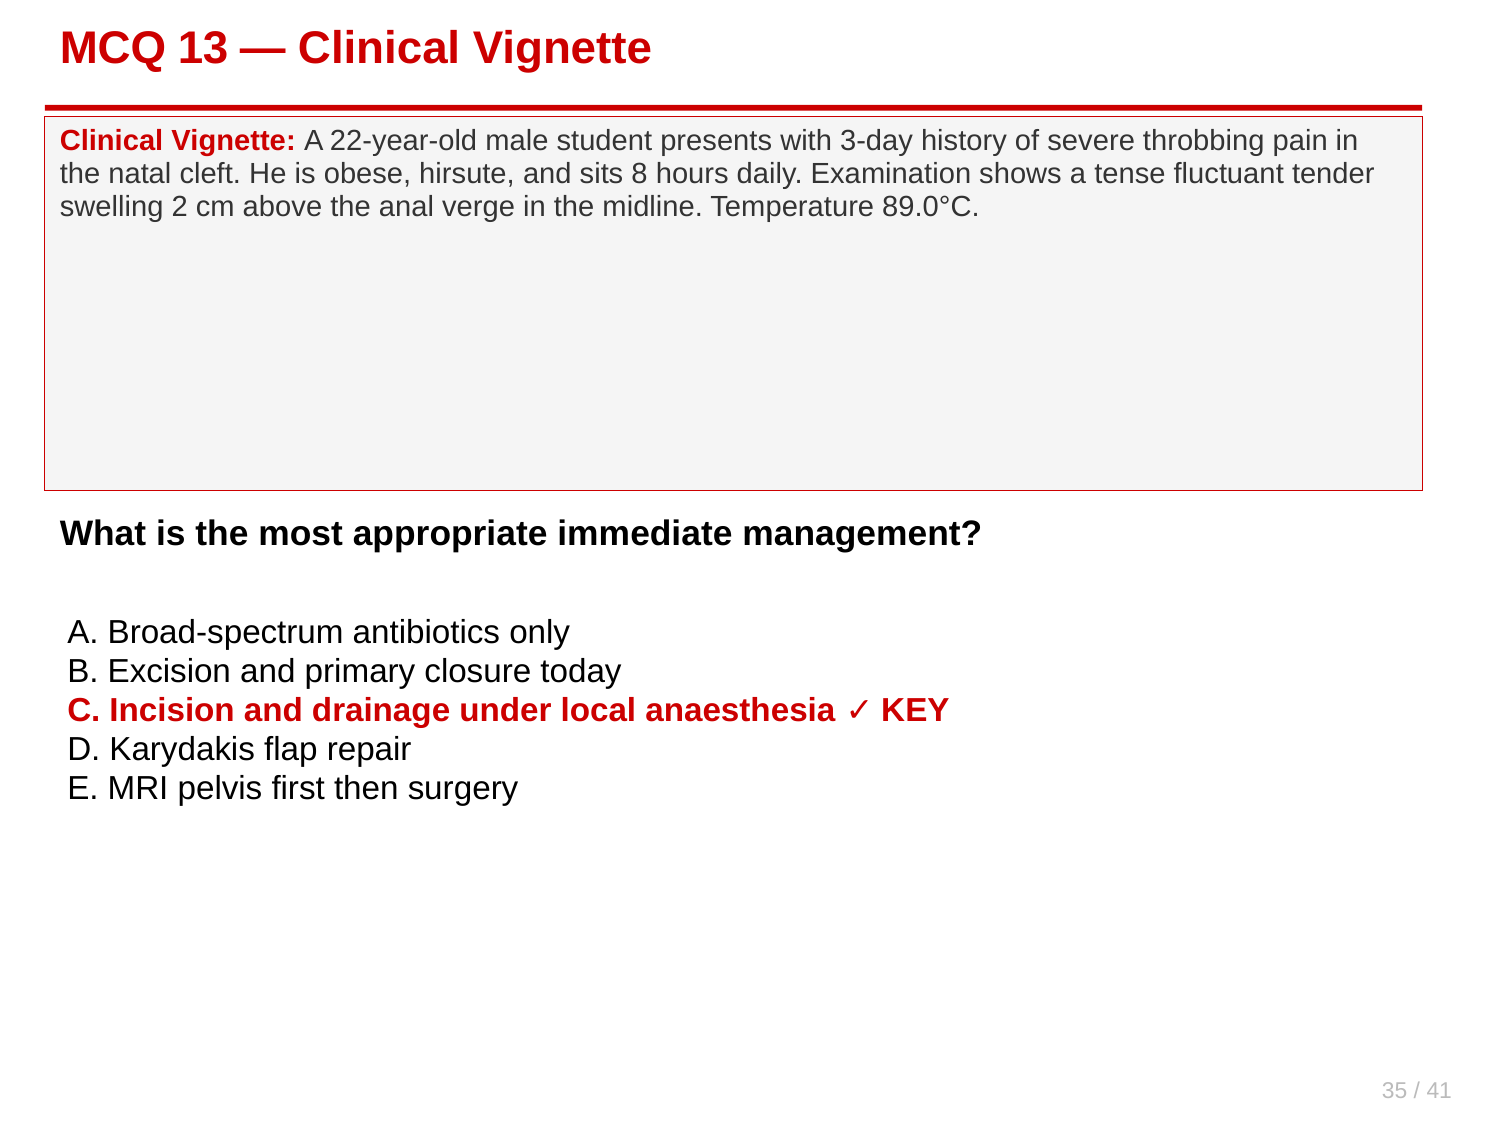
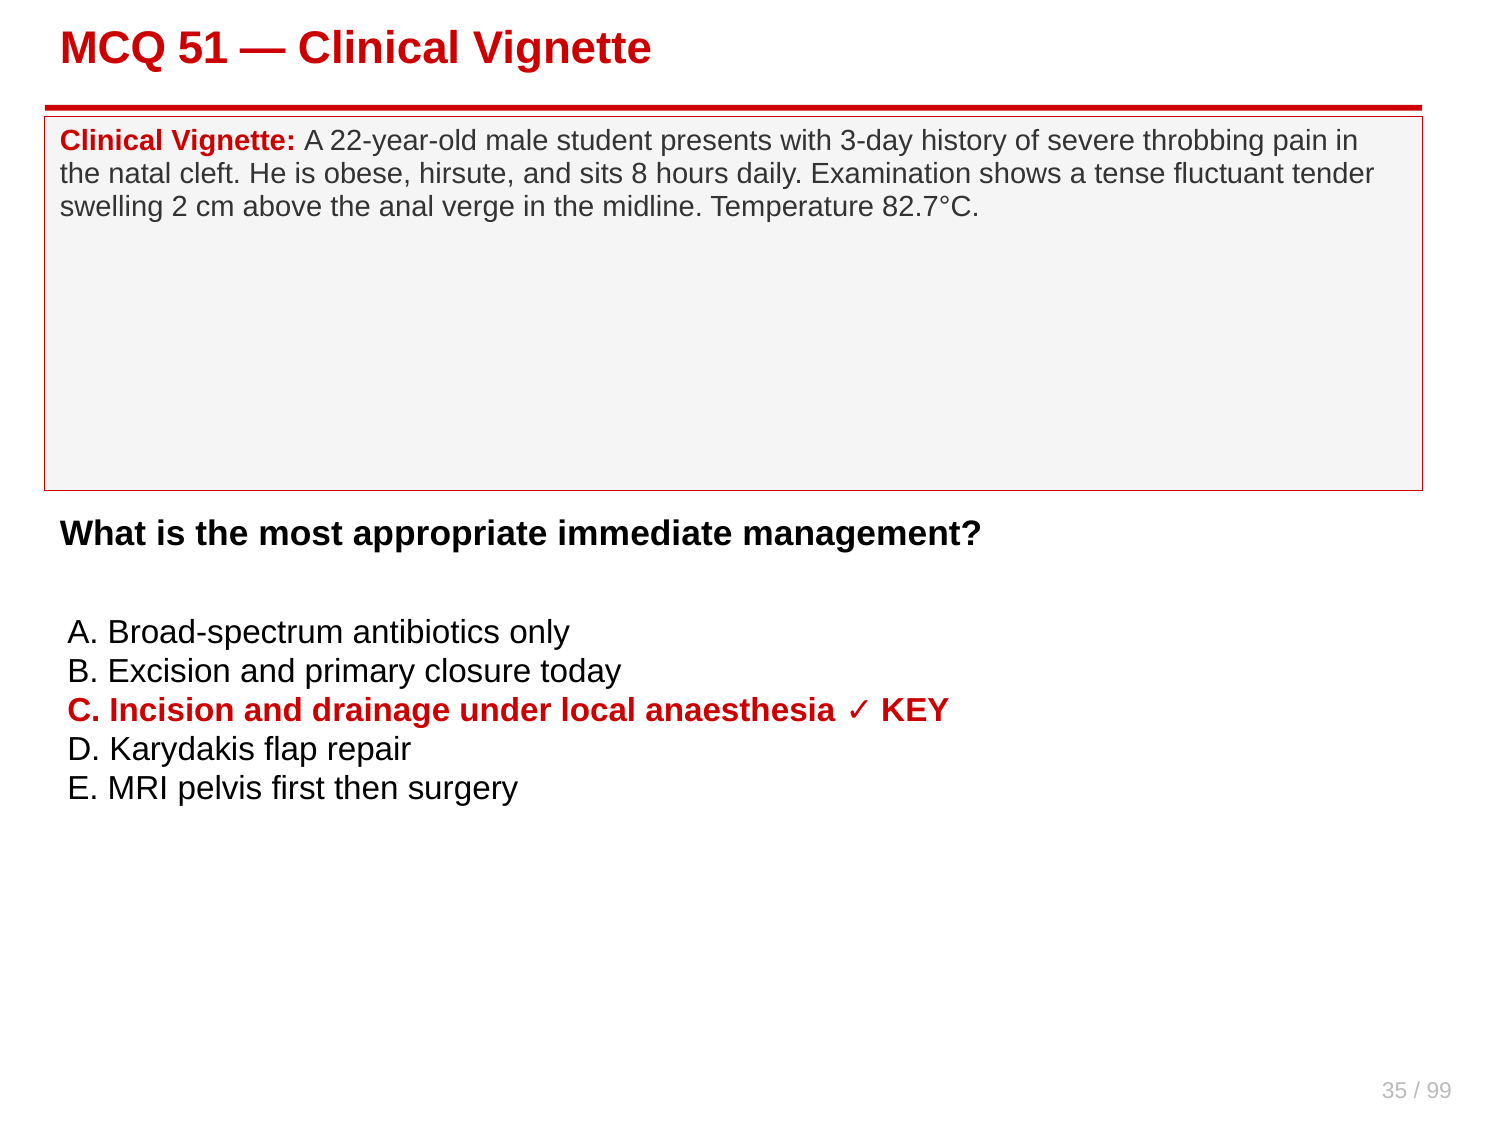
13: 13 -> 51
89.0°C: 89.0°C -> 82.7°C
41: 41 -> 99
